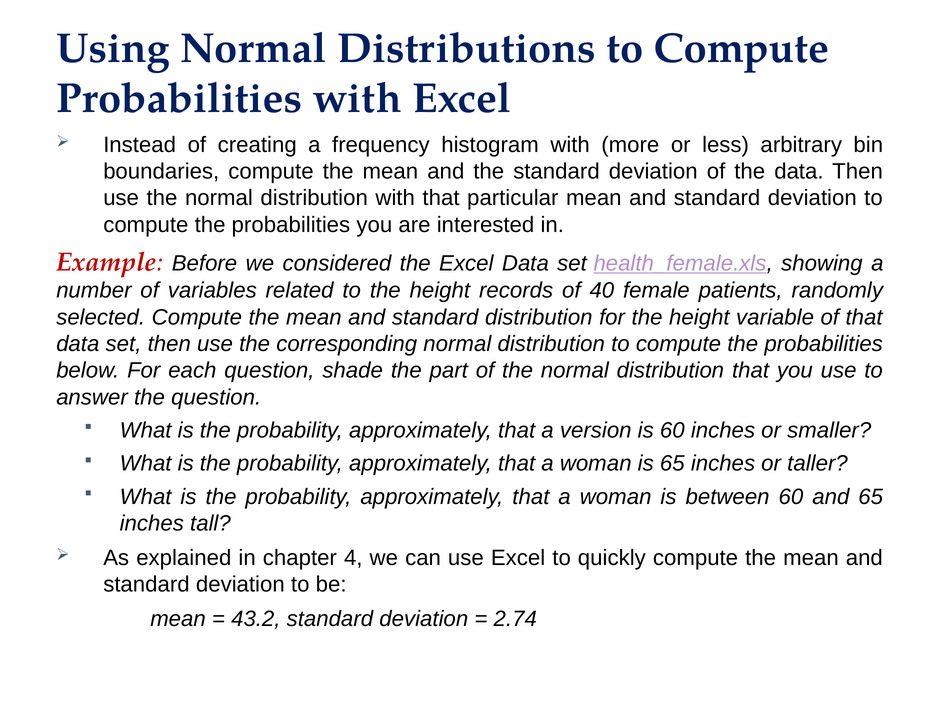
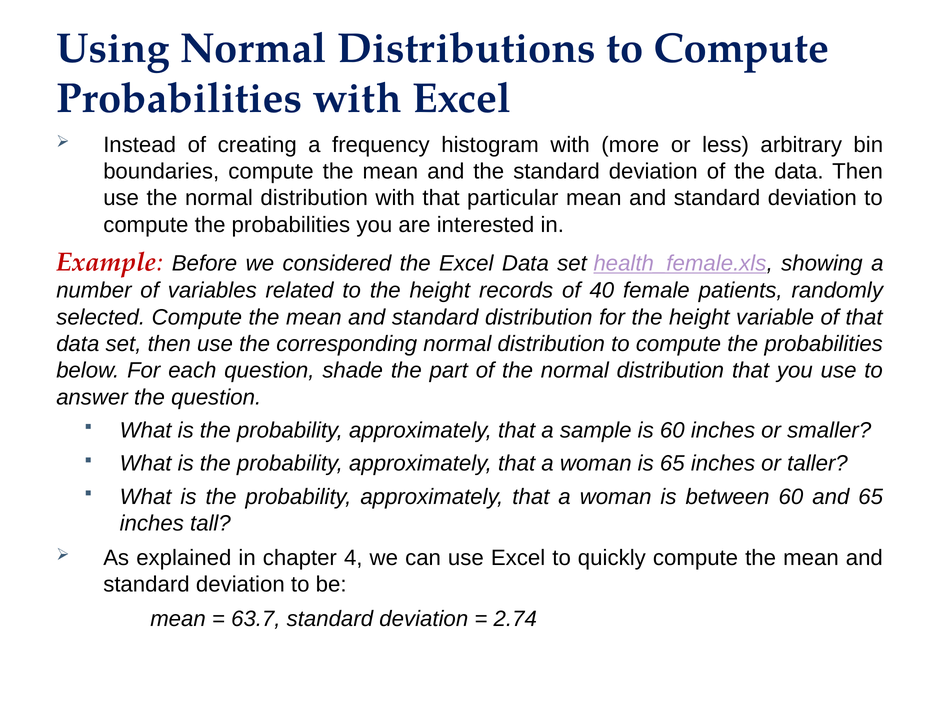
version: version -> sample
43.2: 43.2 -> 63.7
